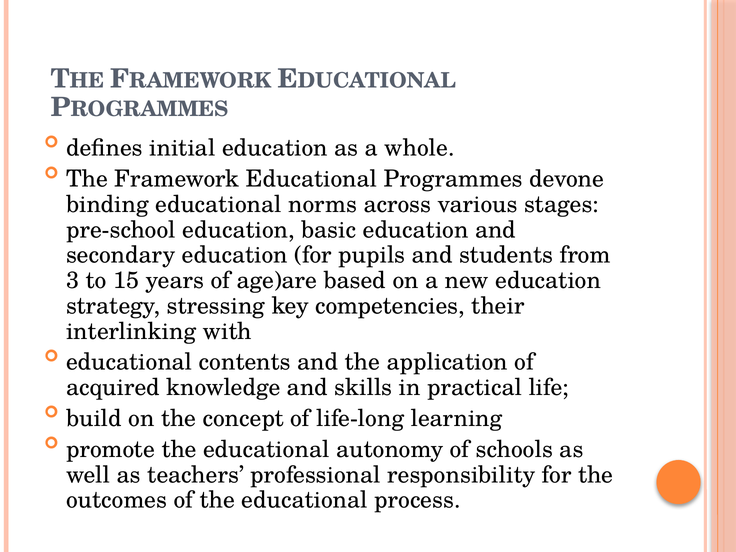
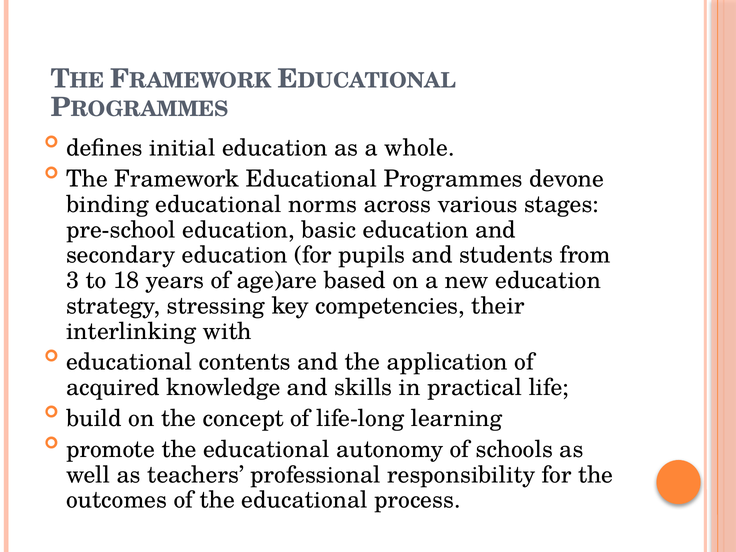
15: 15 -> 18
